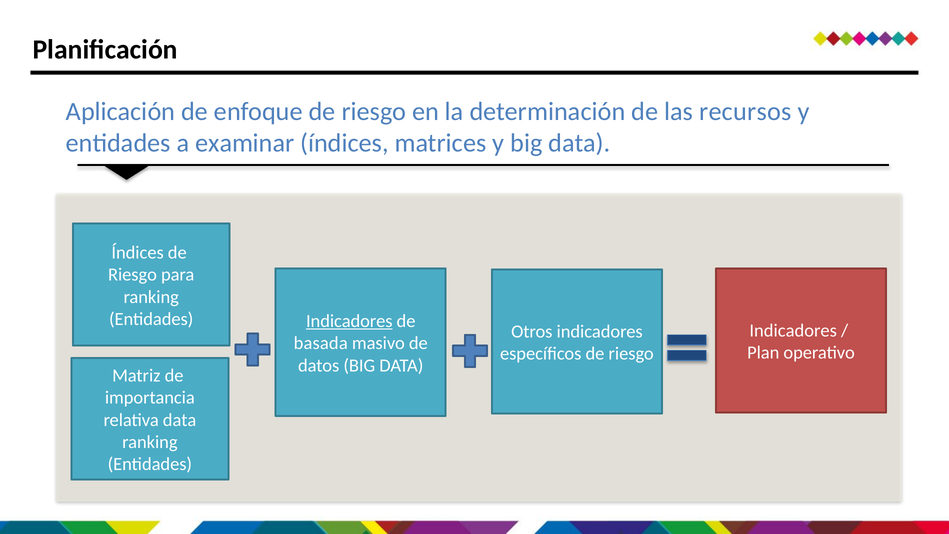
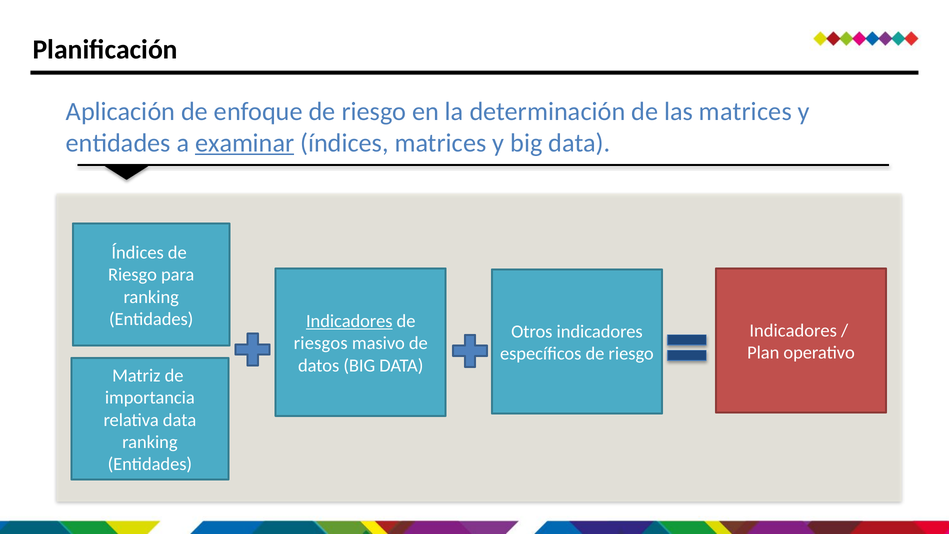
las recursos: recursos -> matrices
examinar underline: none -> present
basada: basada -> riesgos
